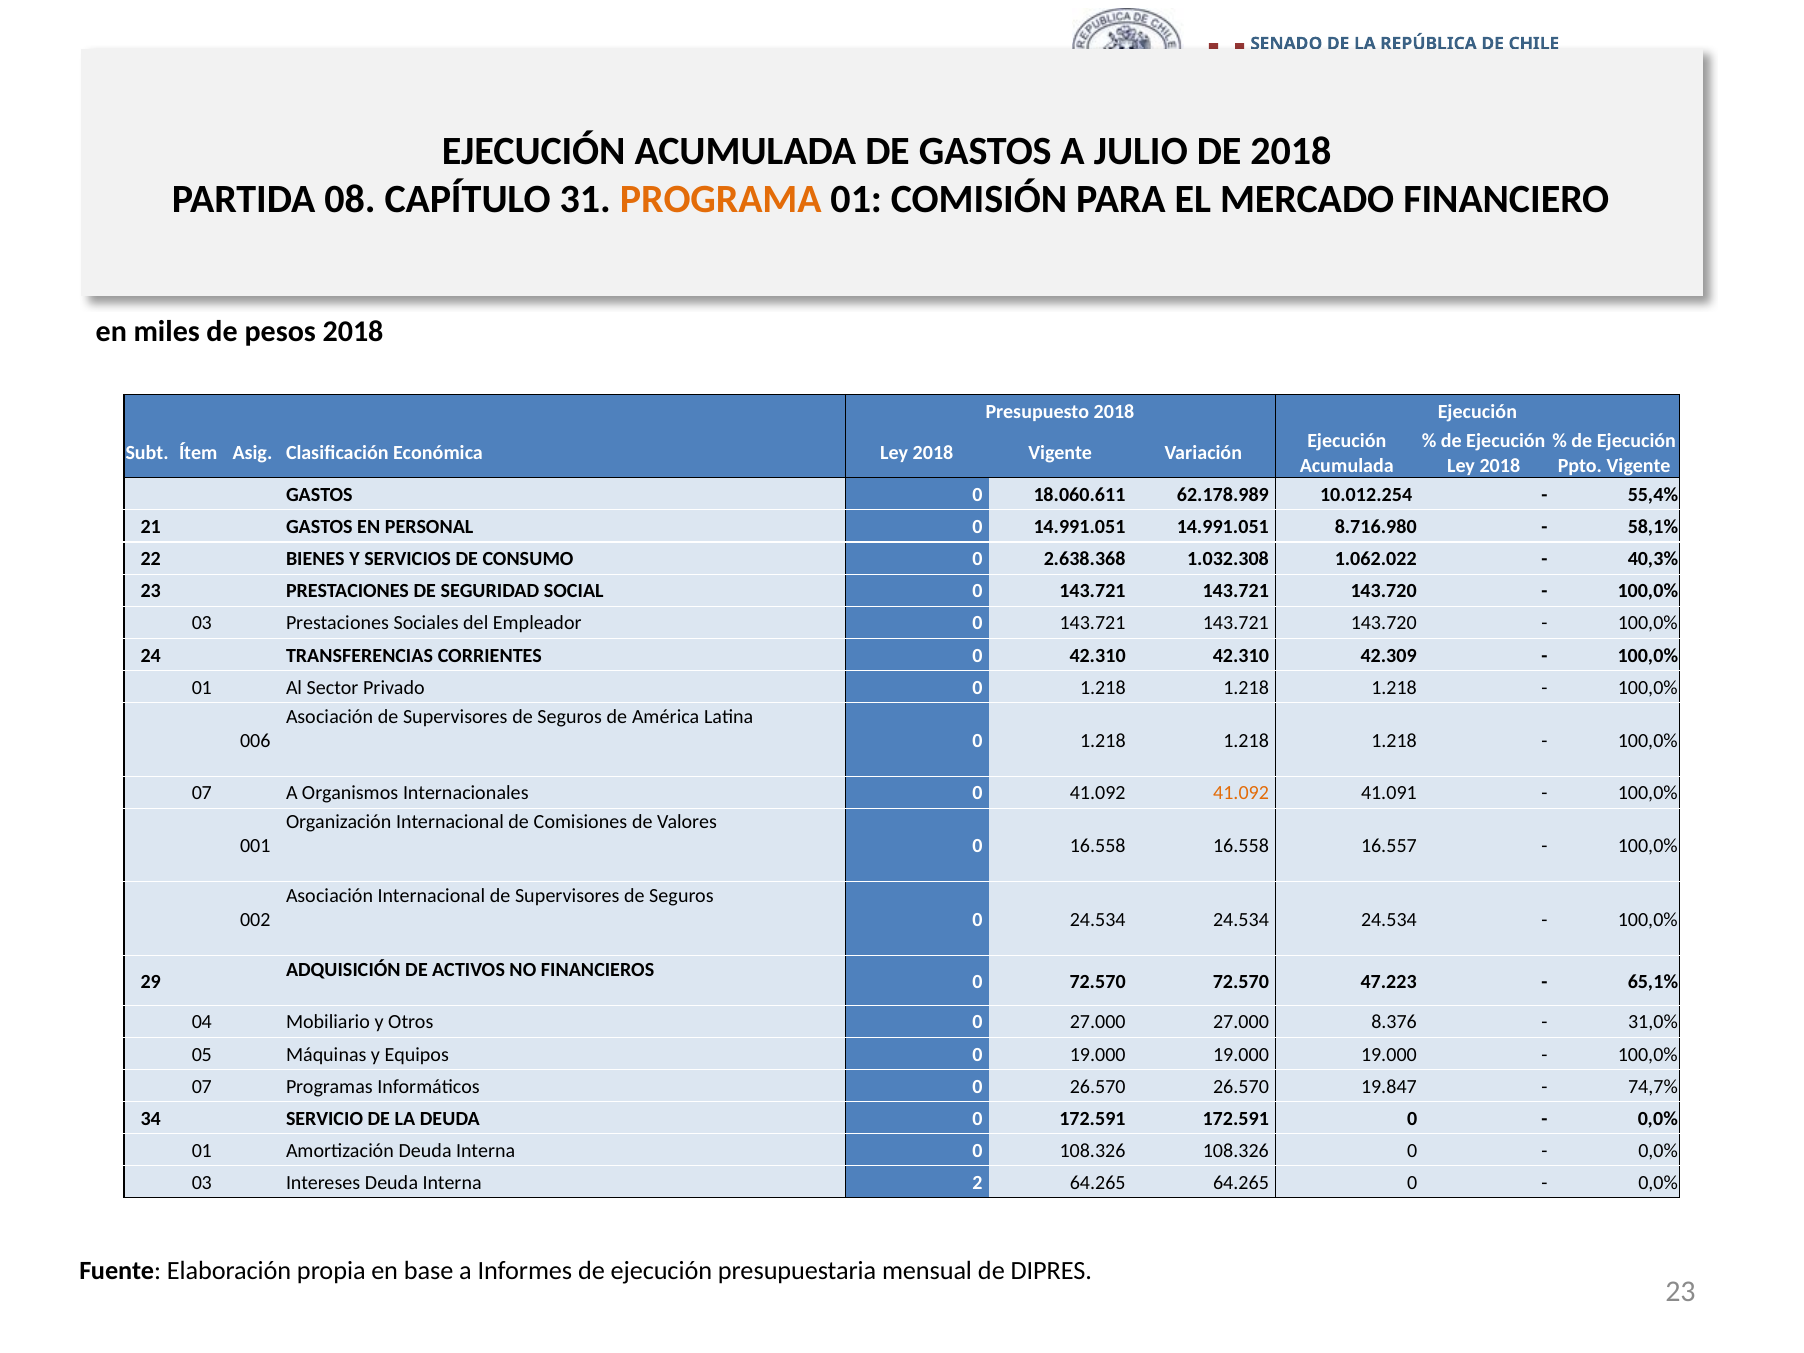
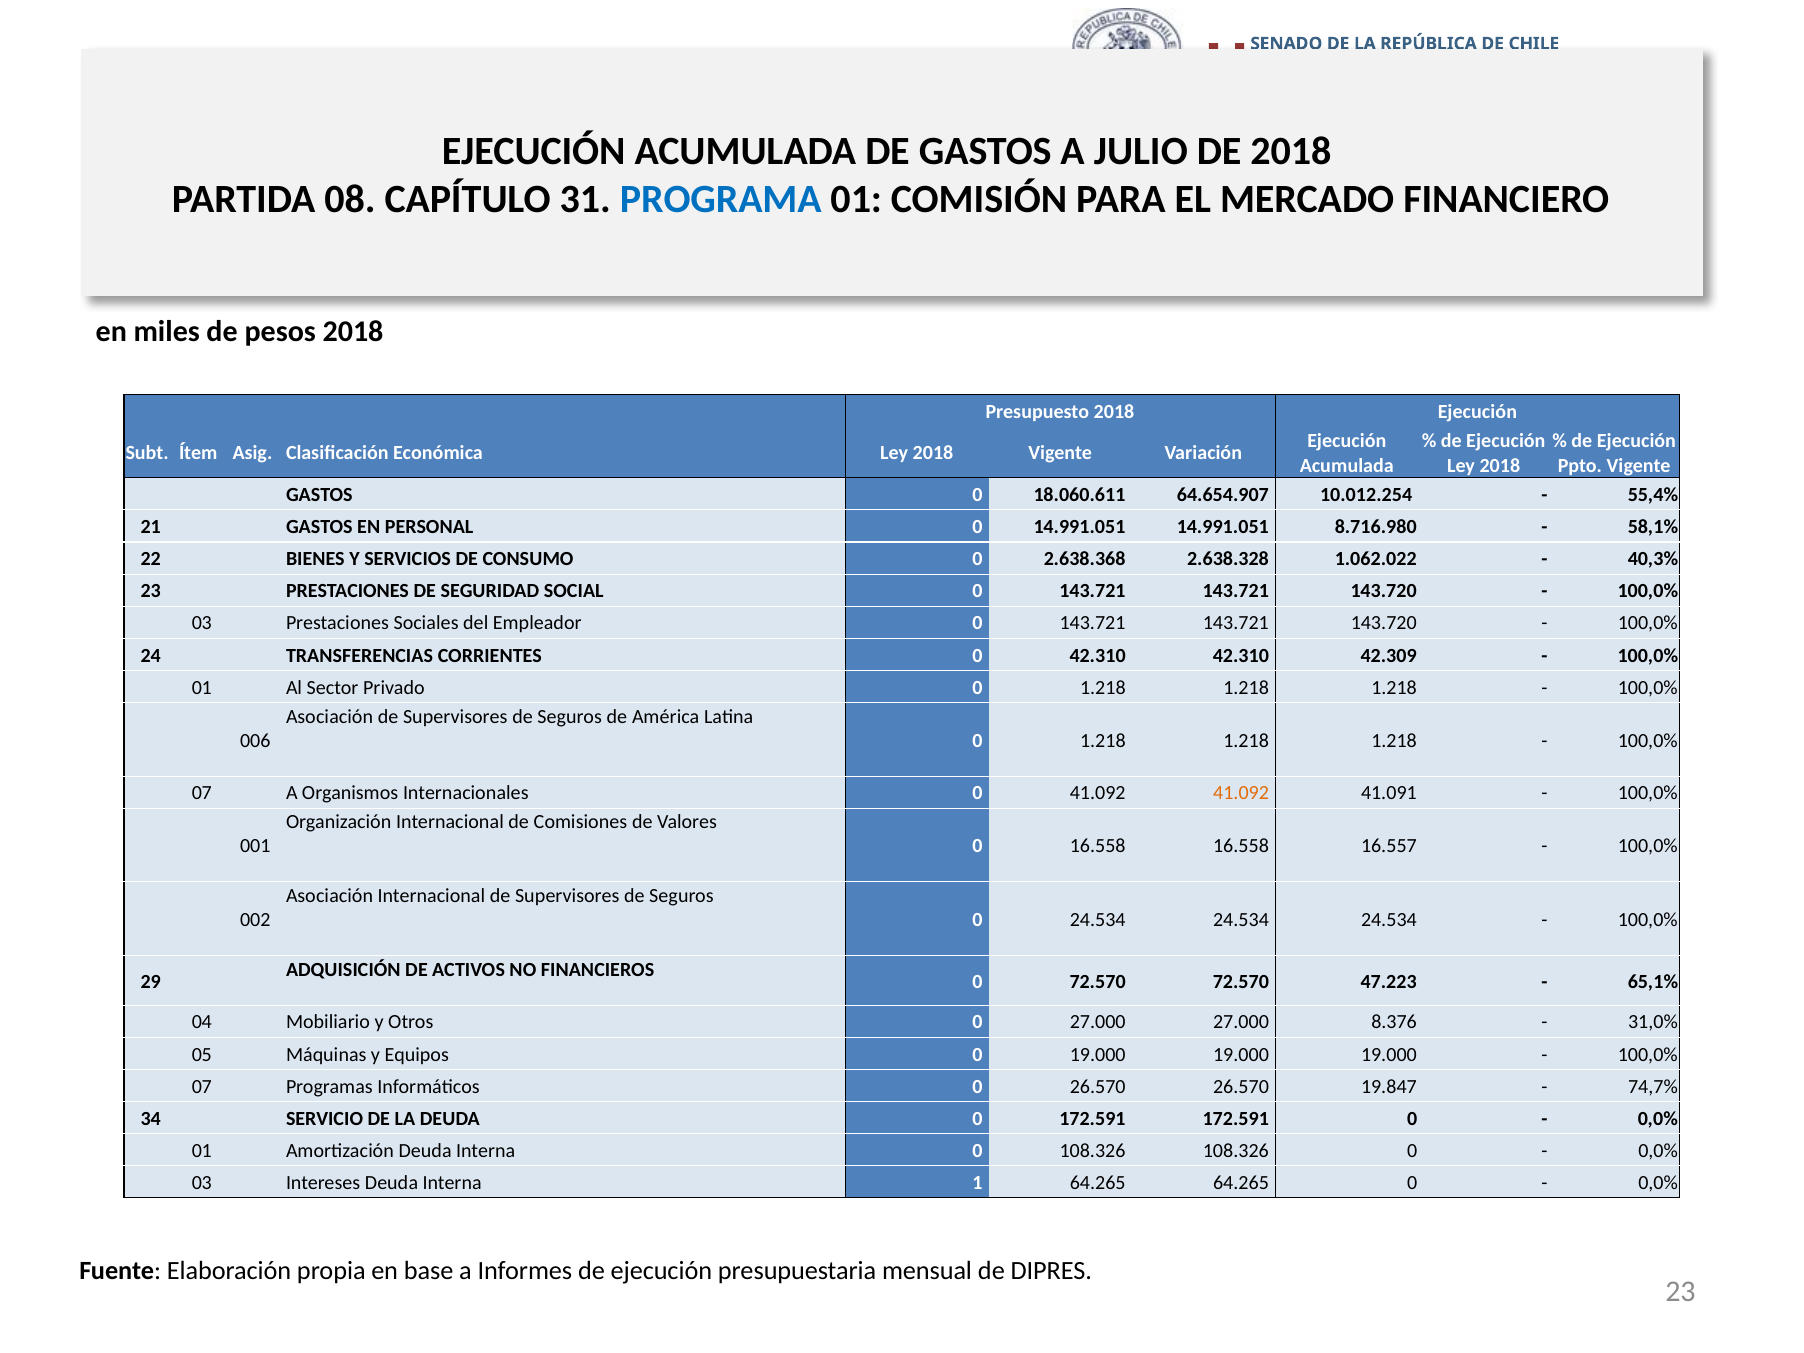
PROGRAMA colour: orange -> blue
62.178.989: 62.178.989 -> 64.654.907
1.032.308: 1.032.308 -> 2.638.328
2: 2 -> 1
